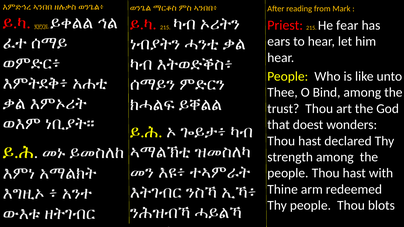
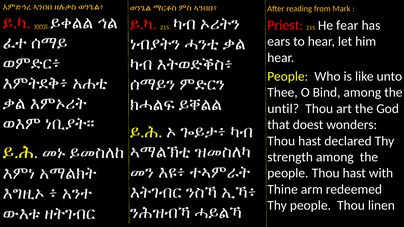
trust: trust -> until
blots: blots -> linen
